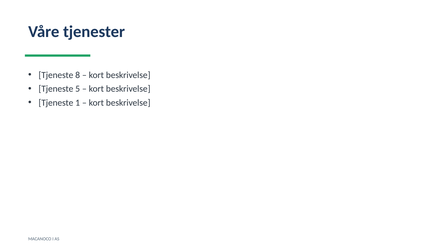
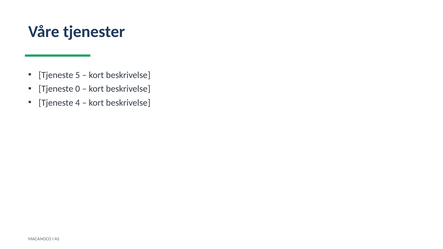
8: 8 -> 5
5: 5 -> 0
1: 1 -> 4
